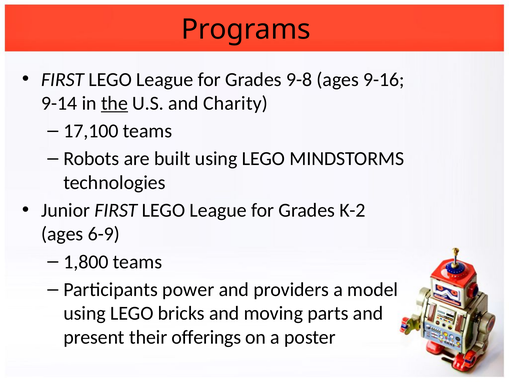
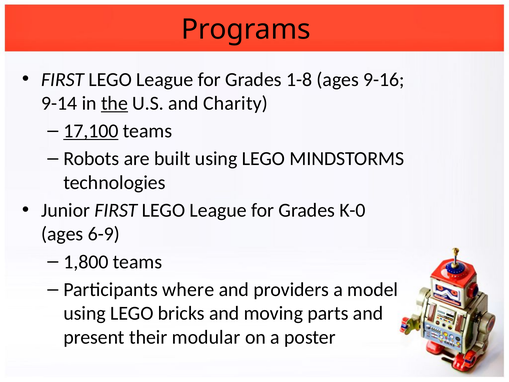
9-8: 9-8 -> 1-8
17,100 underline: none -> present
K-2: K-2 -> K-0
power: power -> where
offerings: offerings -> modular
